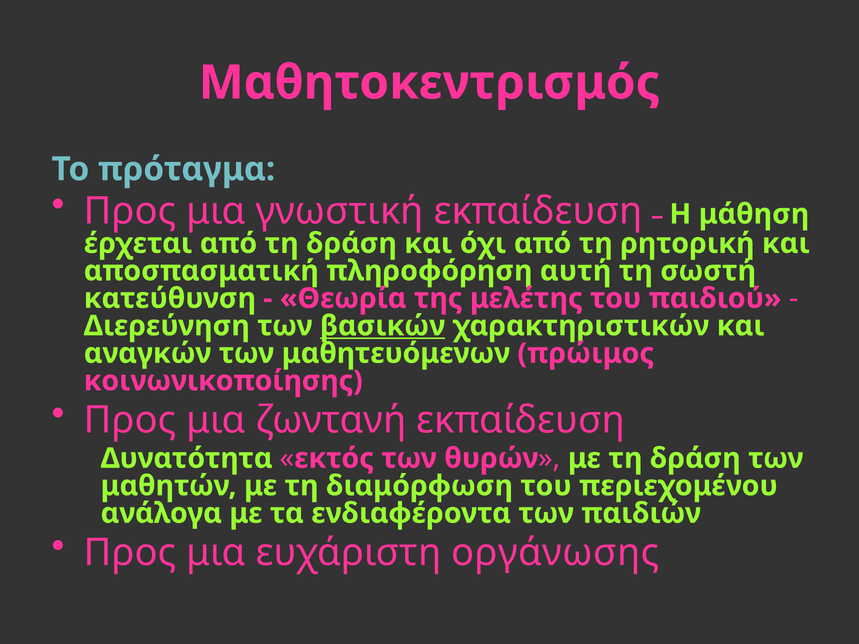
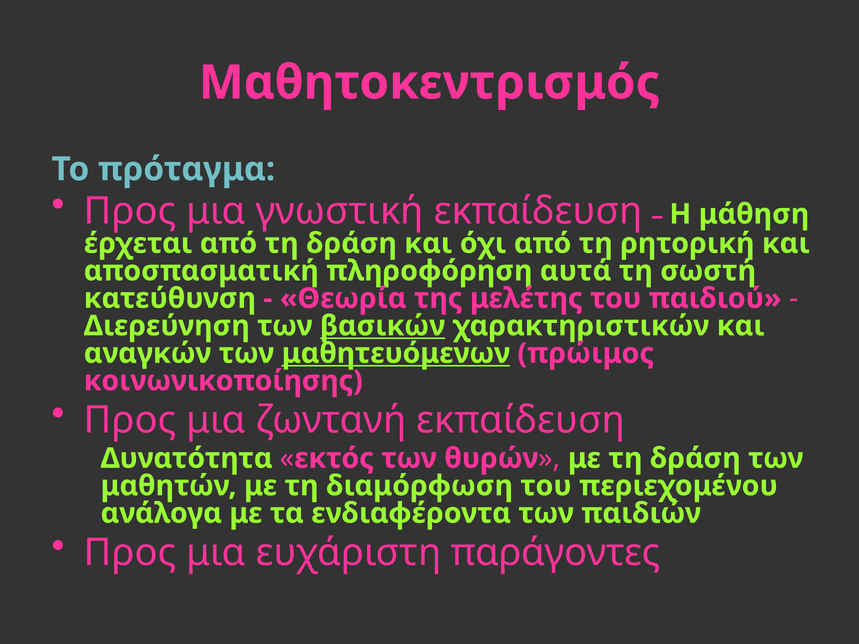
αυτή: αυτή -> αυτά
μαθητευόμενων underline: none -> present
οργάνωσης: οργάνωσης -> παράγοντες
